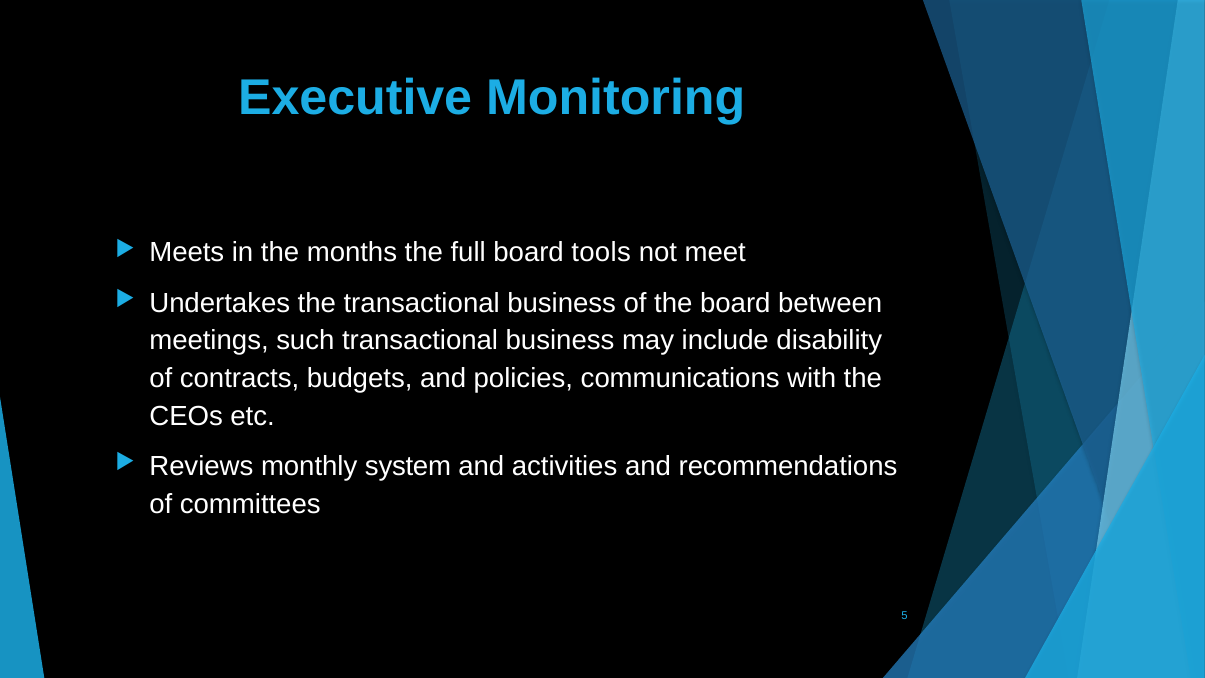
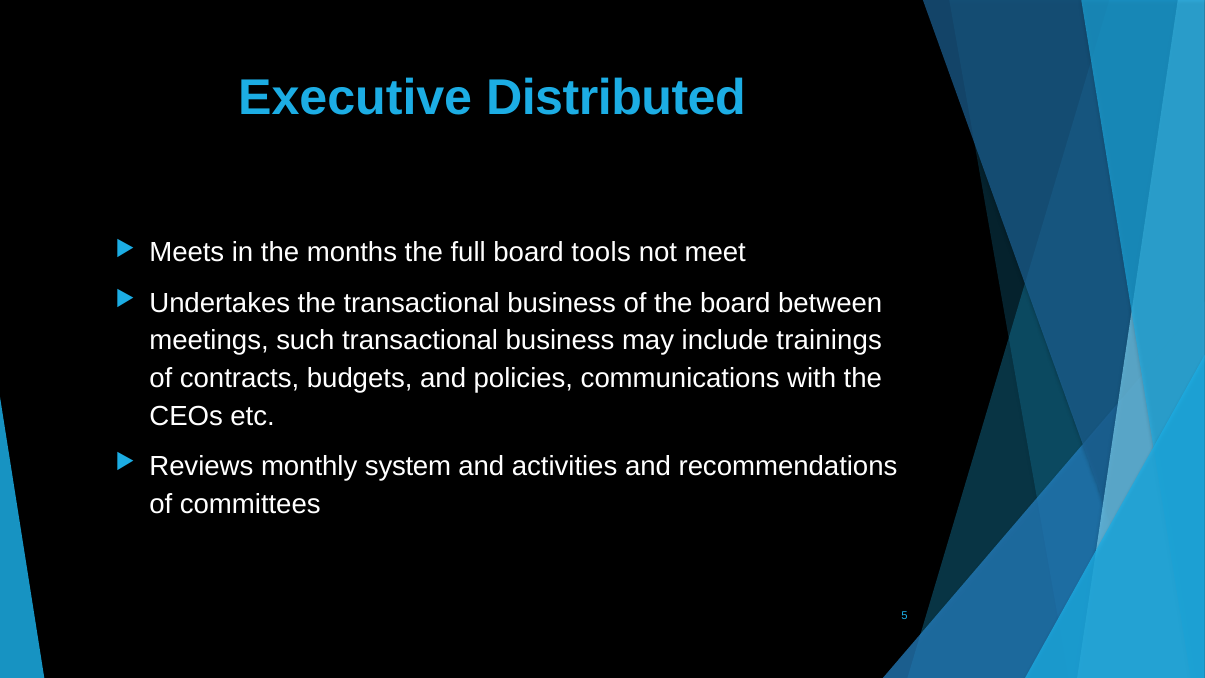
Monitoring: Monitoring -> Distributed
disability: disability -> trainings
